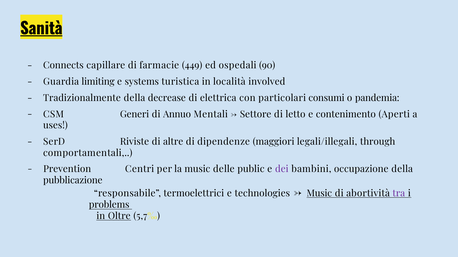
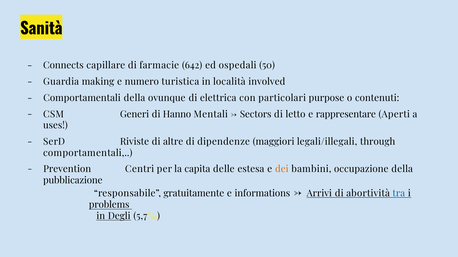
Sanità underline: present -> none
449: 449 -> 642
90: 90 -> 50
limiting: limiting -> making
systems: systems -> numero
Tradizionalmente at (82, 98): Tradizionalmente -> Comportamentali
decrease: decrease -> ovunque
consumi: consumi -> purpose
pandemia: pandemia -> contenuti
Annuo: Annuo -> Hanno
Settore: Settore -> Sectors
contenimento: contenimento -> rappresentare
la music: music -> capita
public: public -> estesa
dei colour: purple -> orange
termoelettrici: termoelettrici -> gratuitamente
technologies: technologies -> informations
Music at (319, 194): Music -> Arrivi
tra colour: purple -> blue
Oltre: Oltre -> Degli
